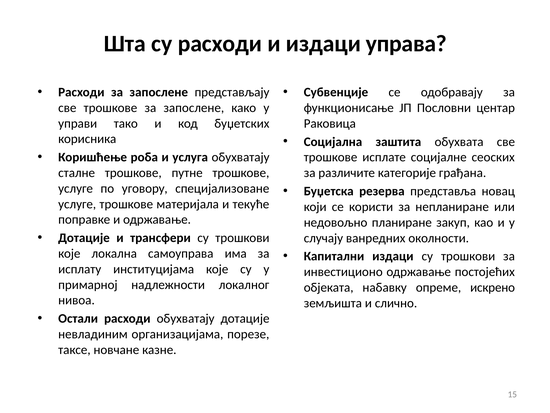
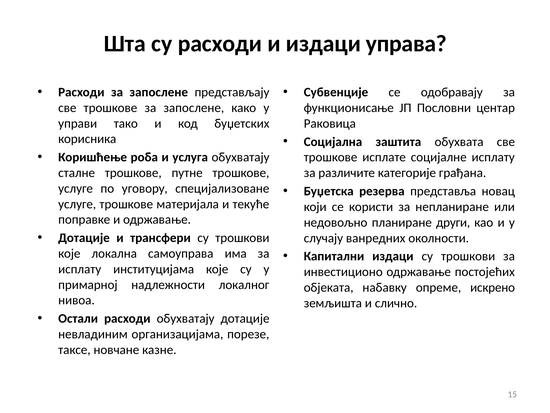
социјалне сеоских: сеоских -> исплату
закуп: закуп -> други
